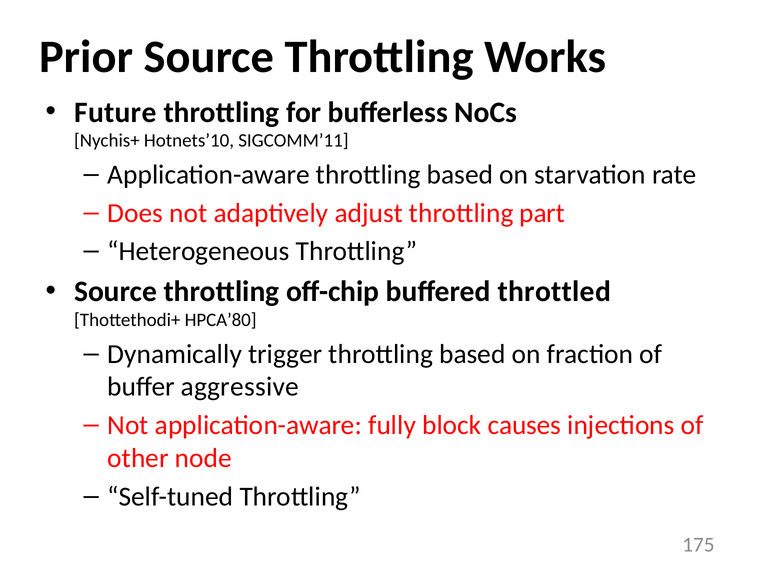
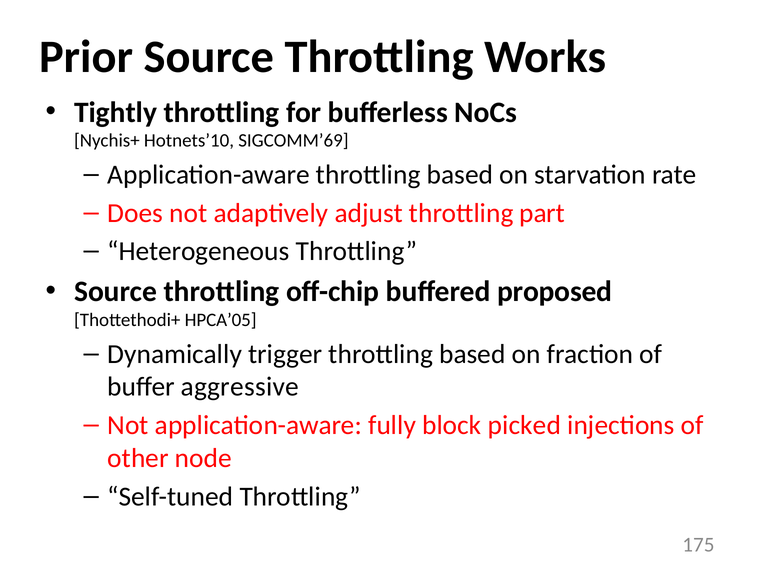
Future: Future -> Tightly
SIGCOMM’11: SIGCOMM’11 -> SIGCOMM’69
throttled: throttled -> proposed
HPCA’80: HPCA’80 -> HPCA’05
causes: causes -> picked
